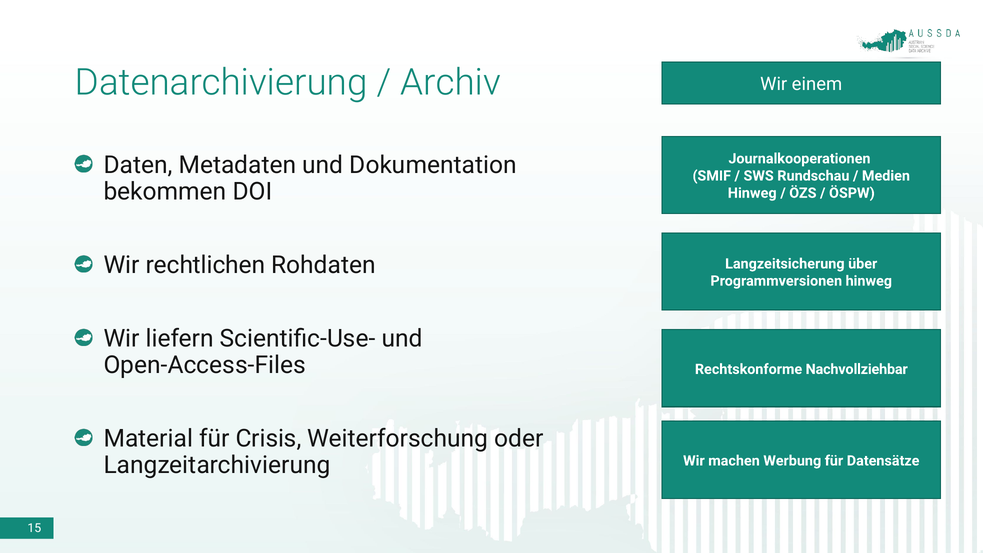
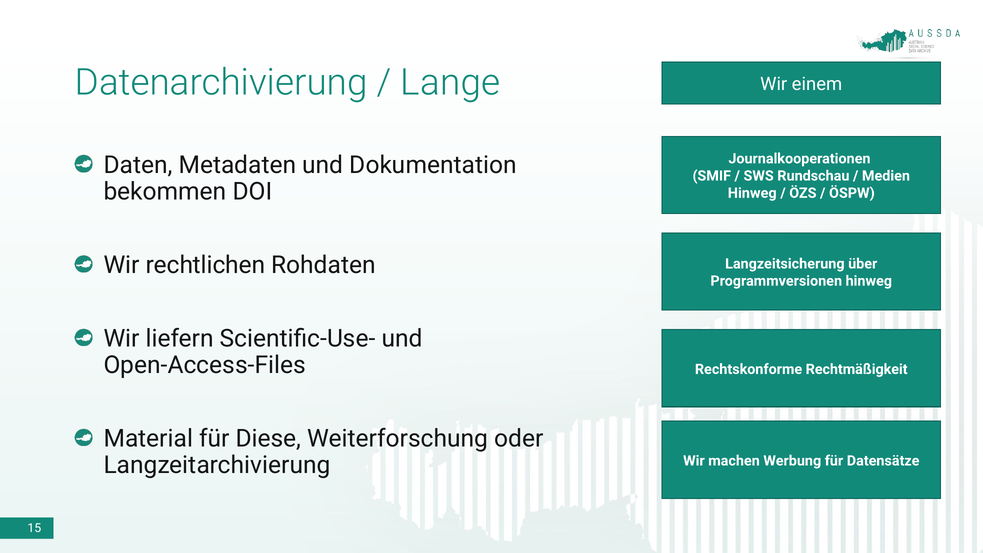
Archiv: Archiv -> Lange
Nachvollziehbar: Nachvollziehbar -> Rechtmäßigkeit
Crisis: Crisis -> Diese
